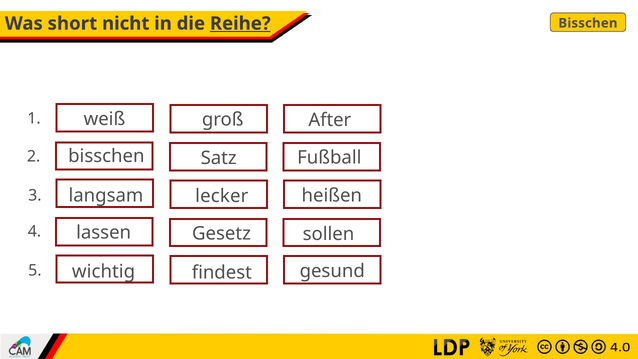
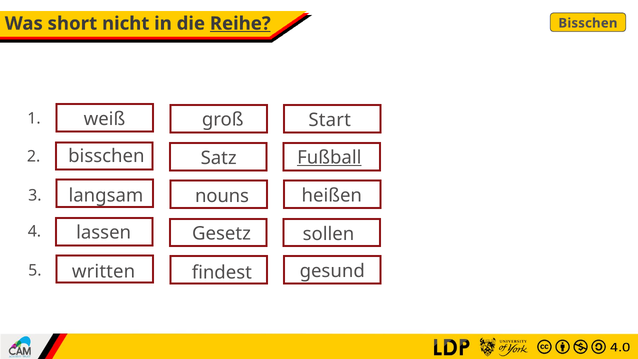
After: After -> Start
Fußball underline: none -> present
lecker: lecker -> nouns
wichtig: wichtig -> written
